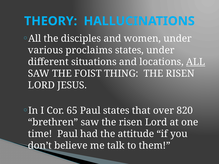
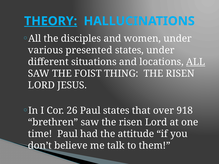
THEORY underline: none -> present
proclaims: proclaims -> presented
65: 65 -> 26
820: 820 -> 918
